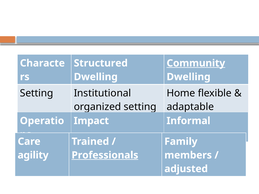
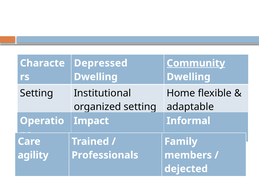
Structured: Structured -> Depressed
Professionals underline: present -> none
adjusted: adjusted -> dejected
